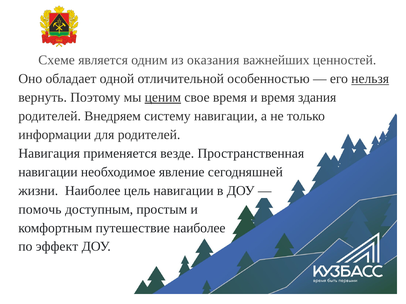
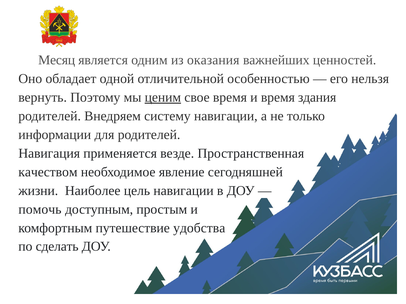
Схеме: Схеме -> Месяц
нельзя underline: present -> none
навигации at (48, 172): навигации -> качеством
путешествие наиболее: наиболее -> удобства
эффект: эффект -> сделать
